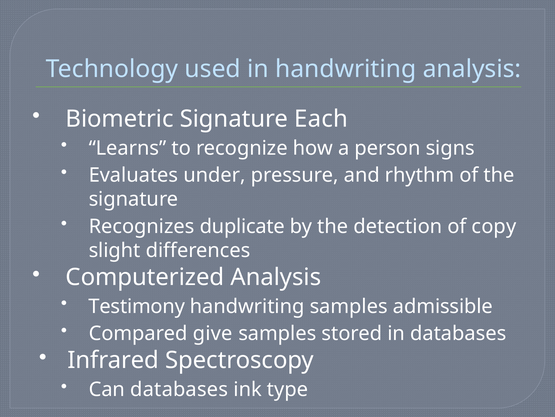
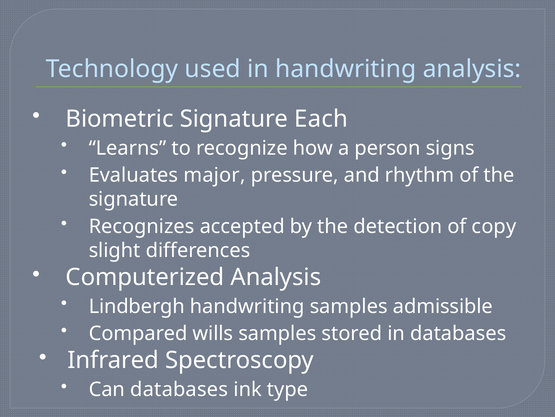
under: under -> major
duplicate: duplicate -> accepted
Testimony: Testimony -> Lindbergh
give: give -> wills
